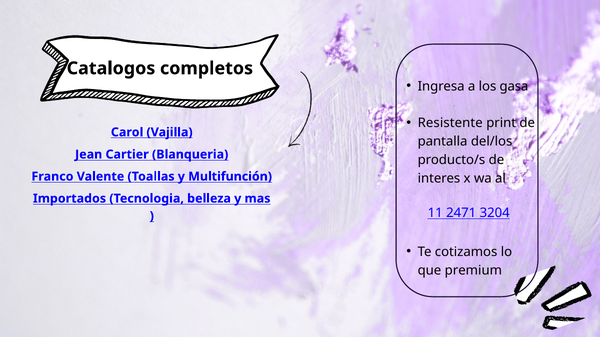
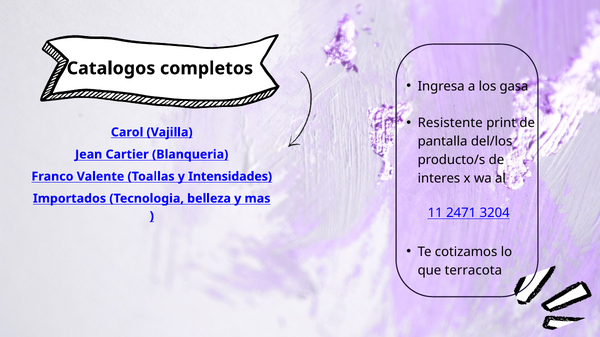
Multifunción: Multifunción -> Intensidades
premium: premium -> terracota
